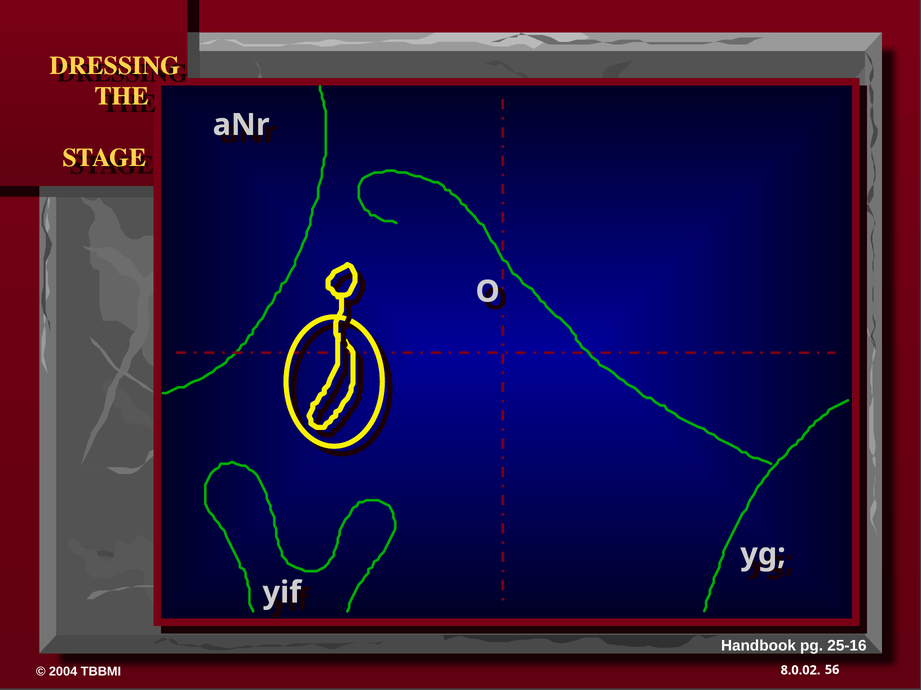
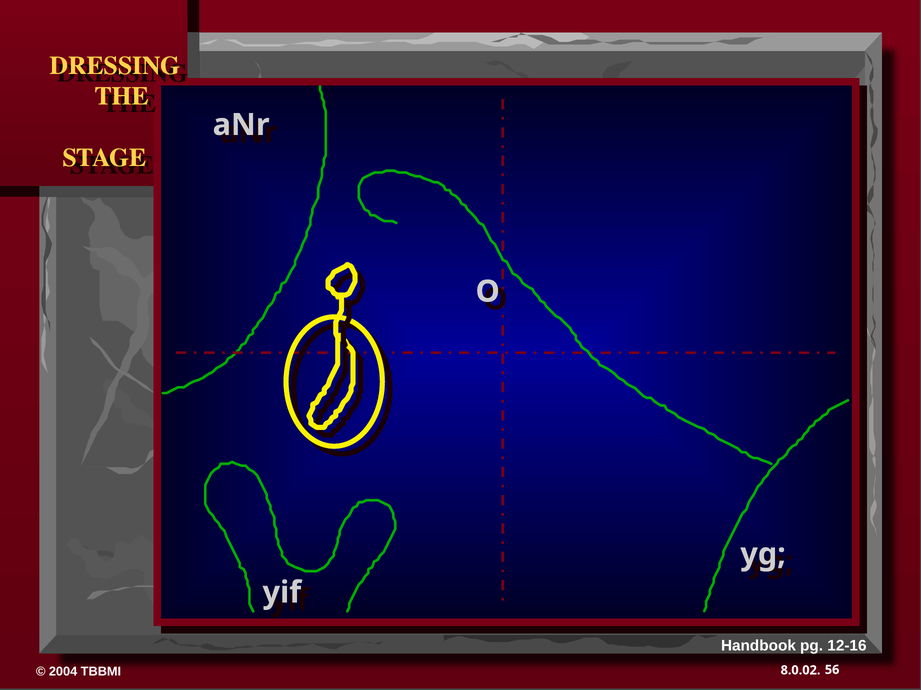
25-16: 25-16 -> 12-16
